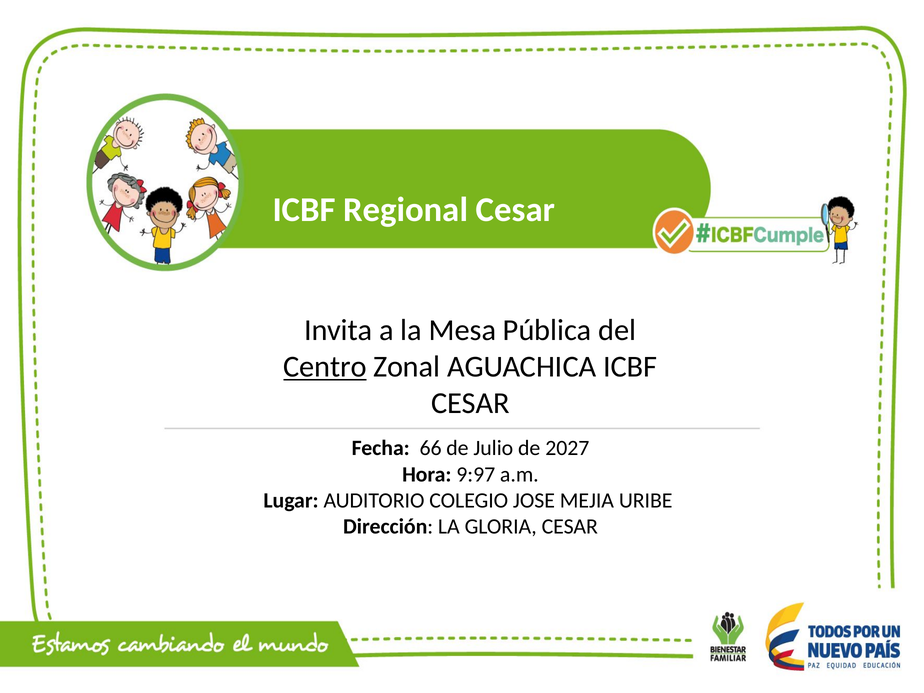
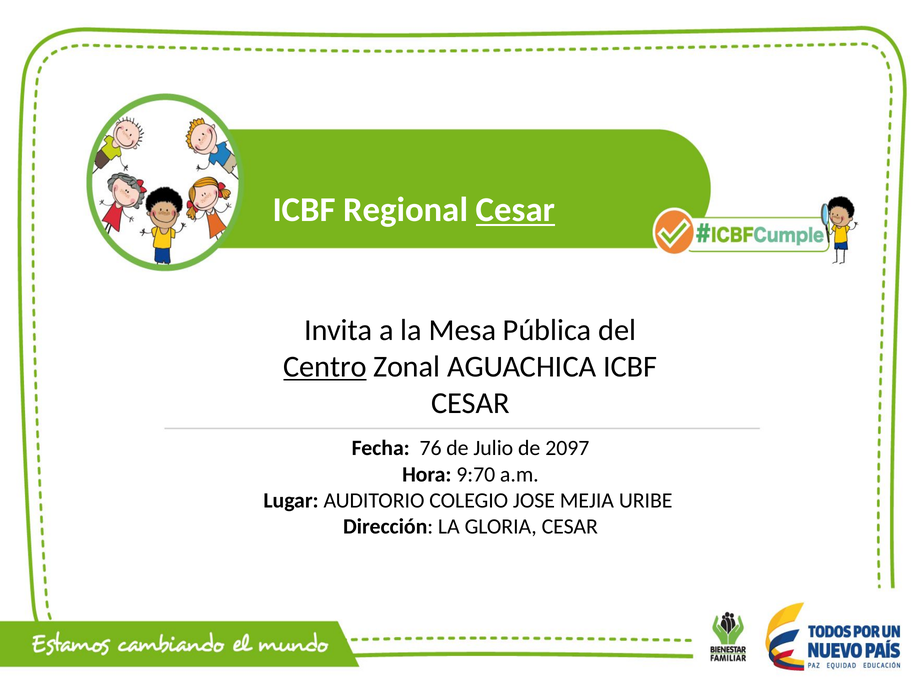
Cesar at (516, 210) underline: none -> present
66: 66 -> 76
2027: 2027 -> 2097
9:97: 9:97 -> 9:70
